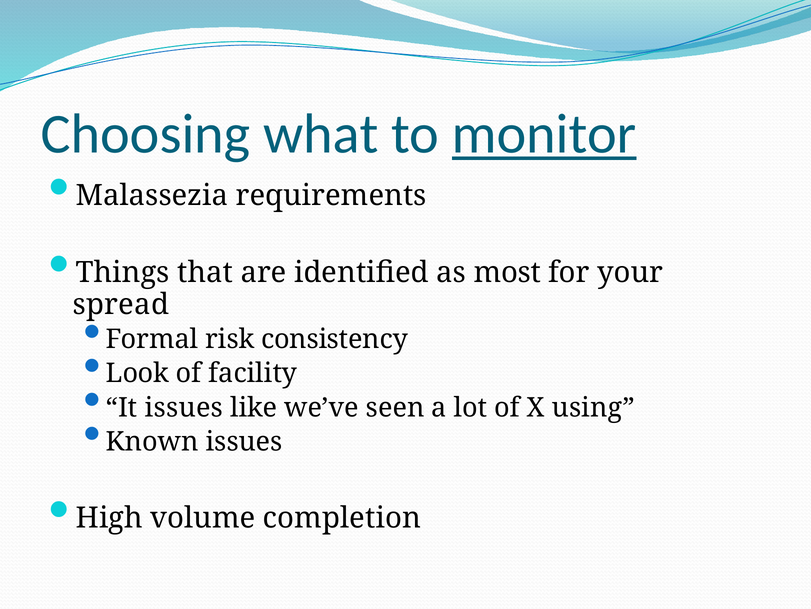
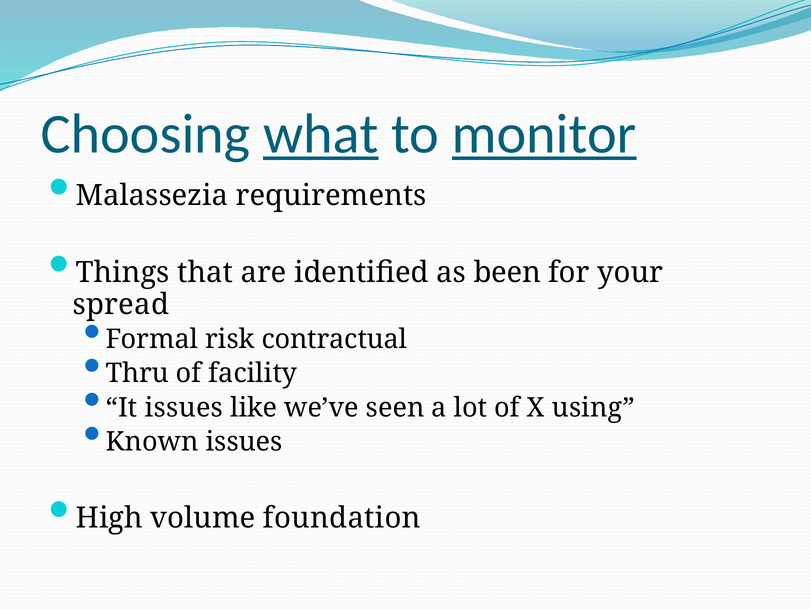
what underline: none -> present
most: most -> been
consistency: consistency -> contractual
Look: Look -> Thru
completion: completion -> foundation
